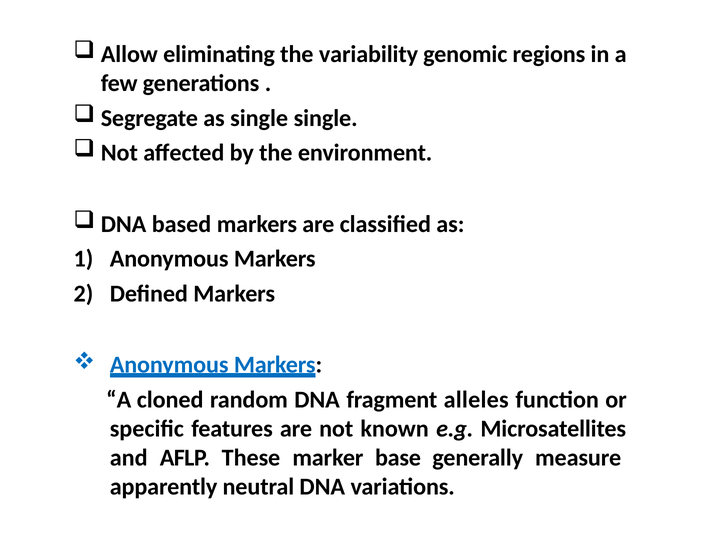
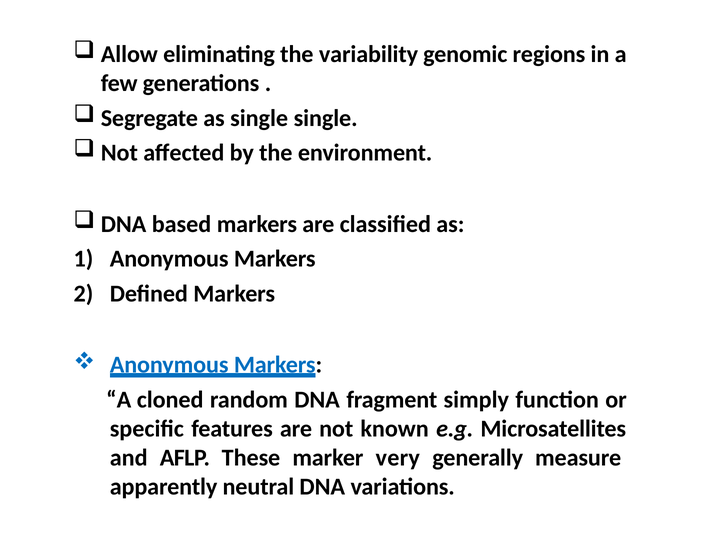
alleles: alleles -> simply
base: base -> very
